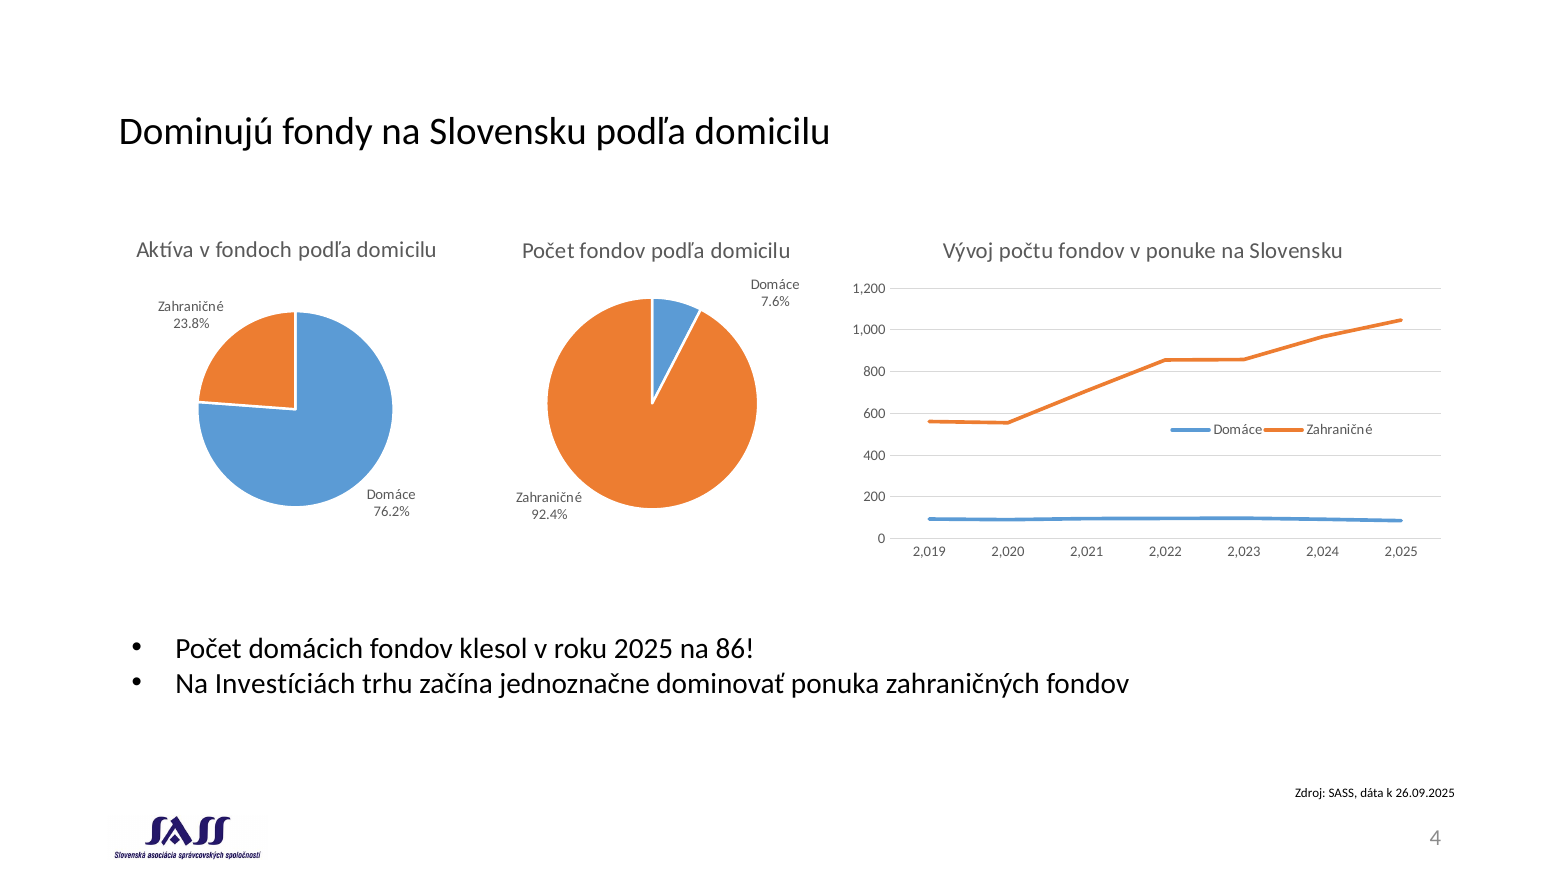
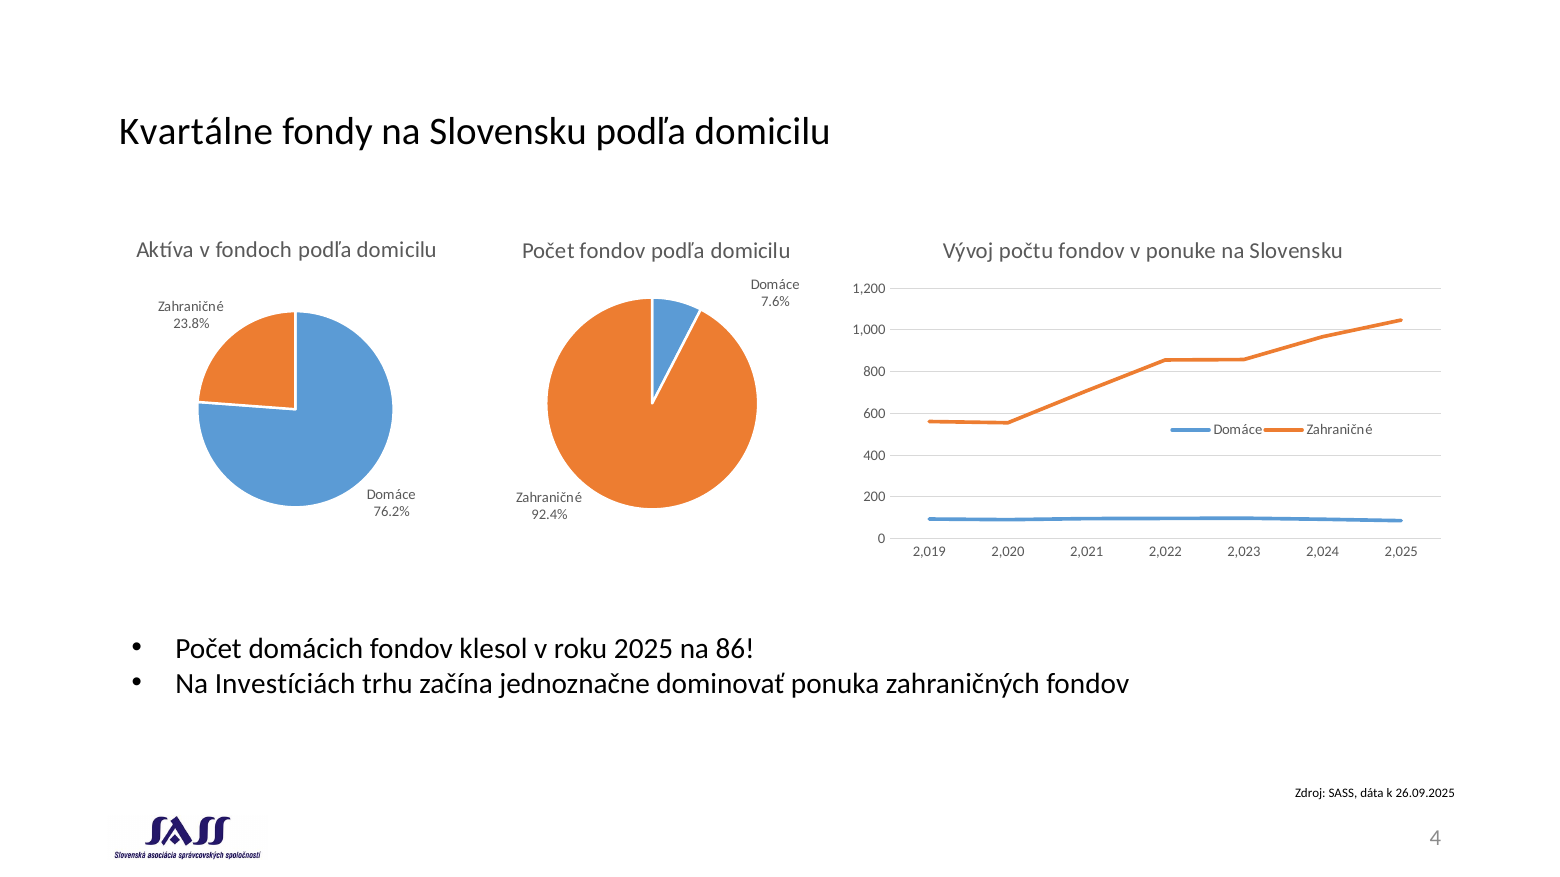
Dominujú: Dominujú -> Kvartálne
